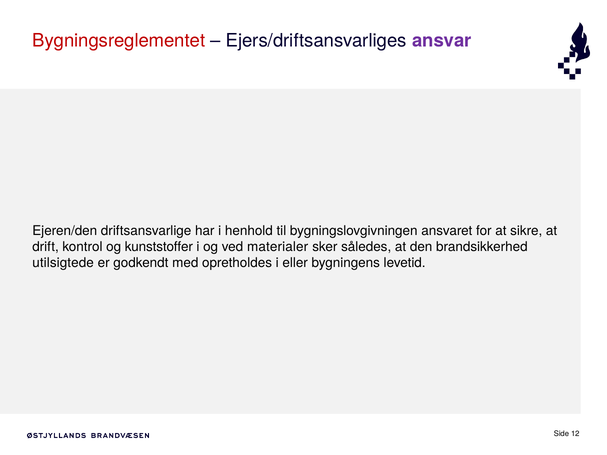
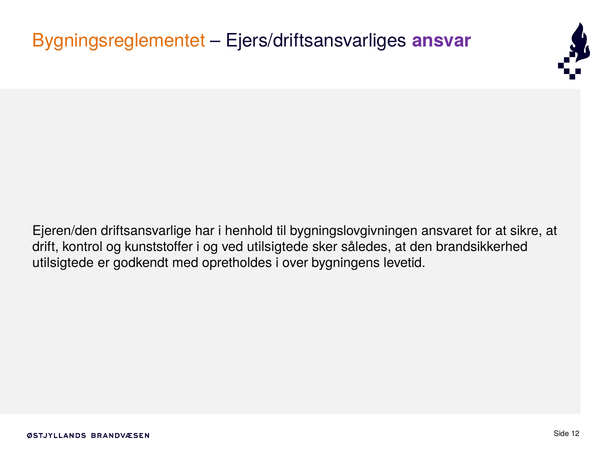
Bygningsreglementet colour: red -> orange
ved materialer: materialer -> utilsigtede
eller: eller -> over
